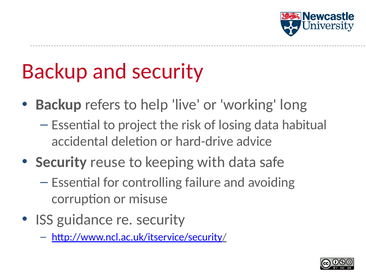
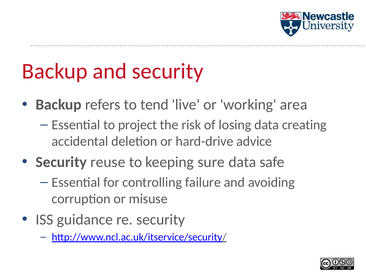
help: help -> tend
long: long -> area
habitual: habitual -> creating
with: with -> sure
